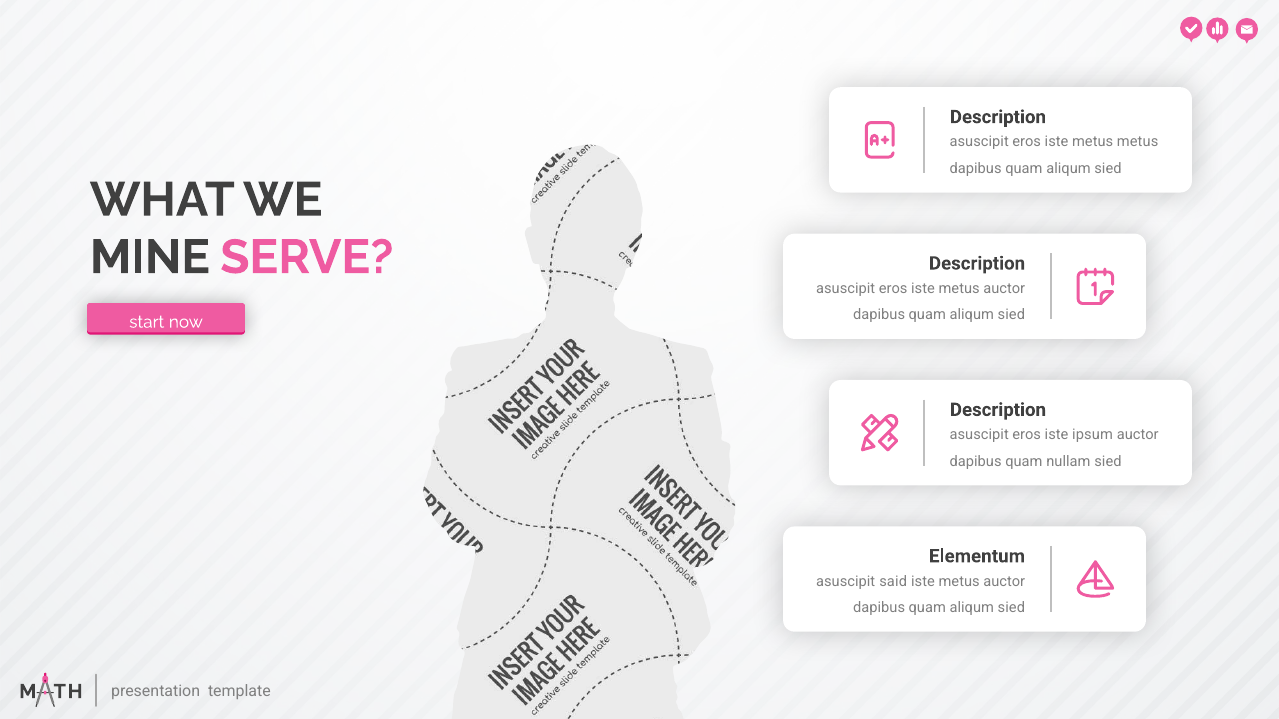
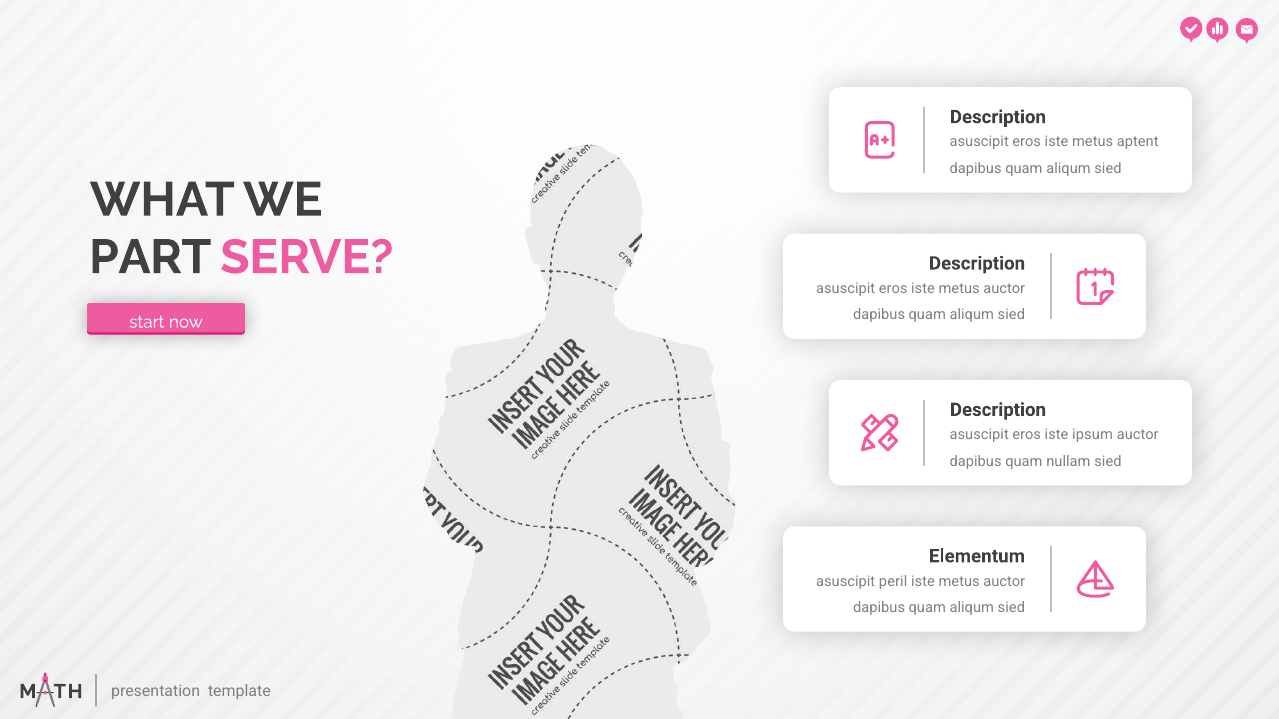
metus metus: metus -> aptent
MINE: MINE -> PART
said: said -> peril
